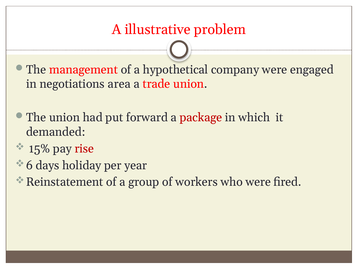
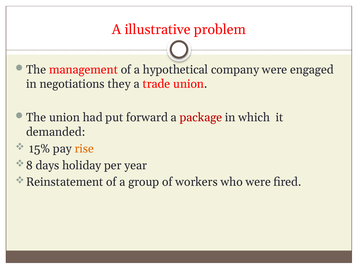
area: area -> they
rise colour: red -> orange
6: 6 -> 8
